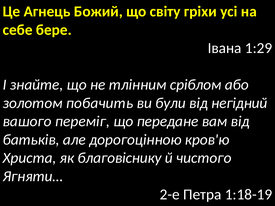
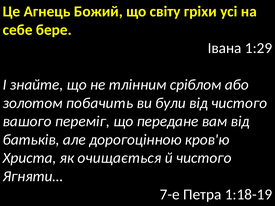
від негідний: негідний -> чистого
благовіснику: благовіснику -> очищається
2-е: 2-е -> 7-е
